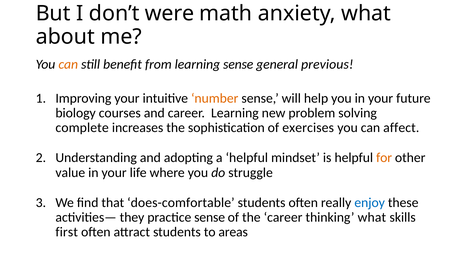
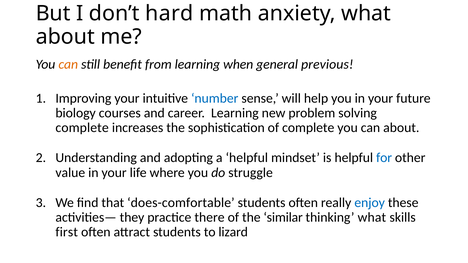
were: were -> hard
learning sense: sense -> when
number colour: orange -> blue
of exercises: exercises -> complete
can affect: affect -> about
for colour: orange -> blue
practice sense: sense -> there
the career: career -> similar
areas: areas -> lizard
